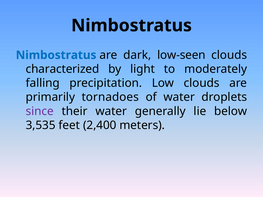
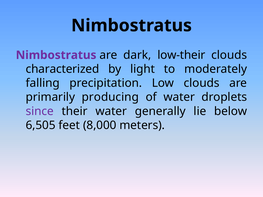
Nimbostratus at (56, 55) colour: blue -> purple
low-seen: low-seen -> low-their
tornadoes: tornadoes -> producing
3,535: 3,535 -> 6,505
2,400: 2,400 -> 8,000
